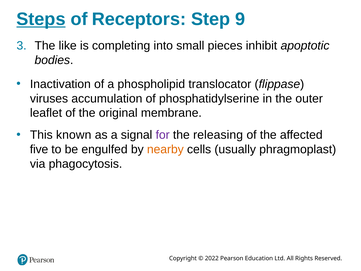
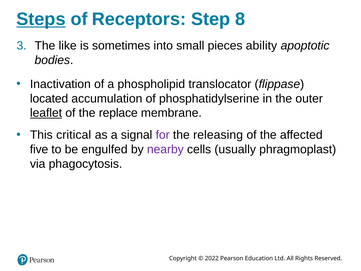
9: 9 -> 8
completing: completing -> sometimes
inhibit: inhibit -> ability
viruses: viruses -> located
leaflet underline: none -> present
original: original -> replace
known: known -> critical
nearby colour: orange -> purple
